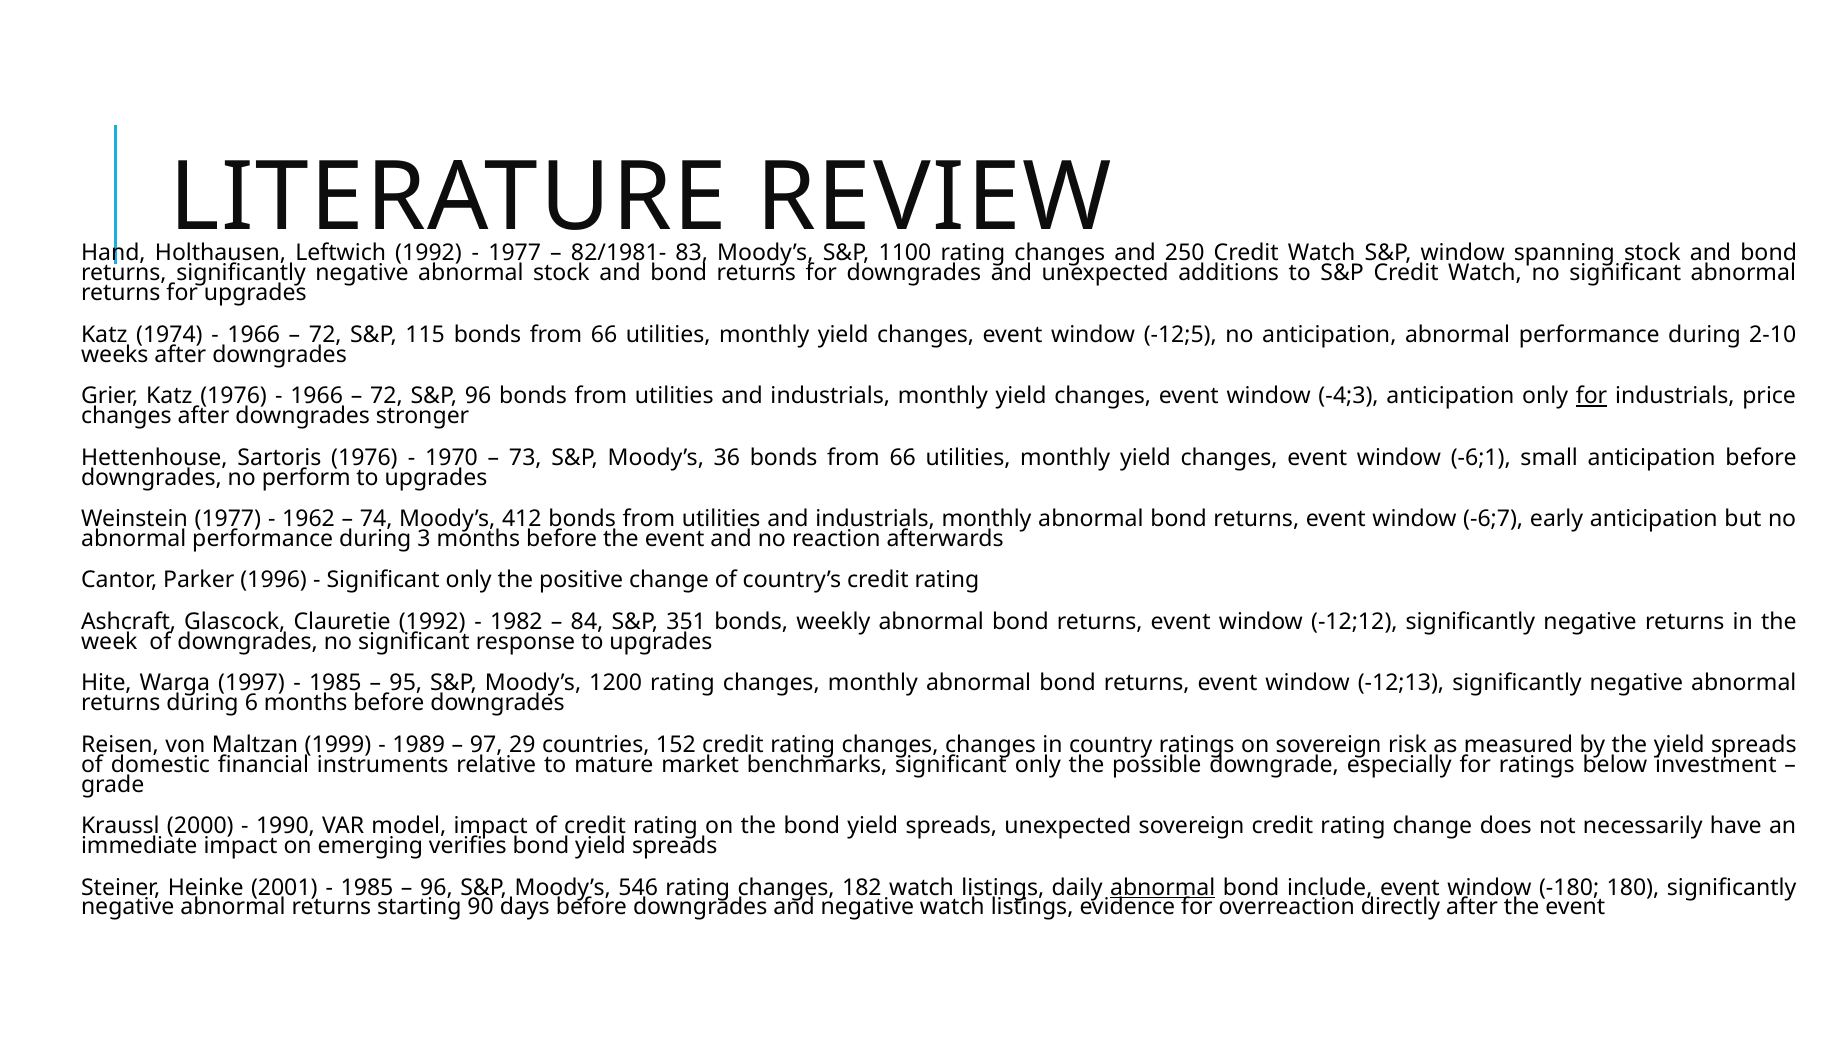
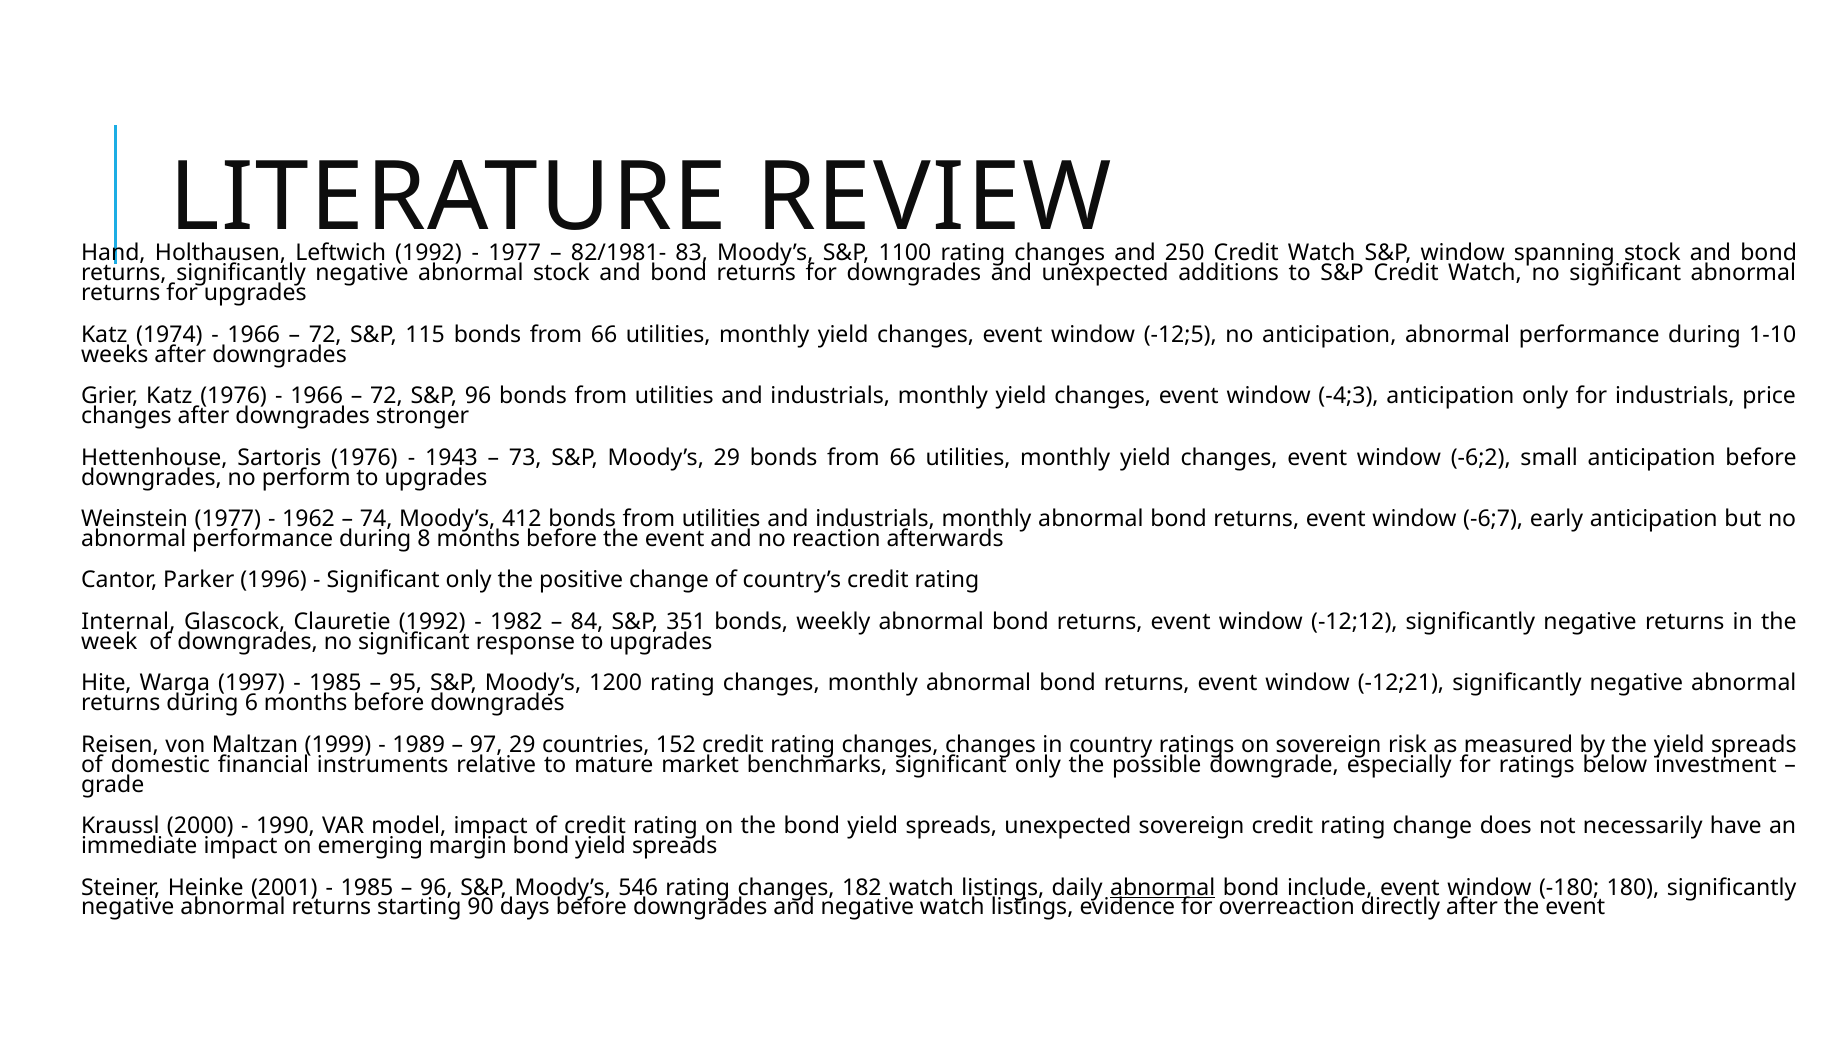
2-10: 2-10 -> 1-10
for at (1592, 396) underline: present -> none
1970: 1970 -> 1943
Moody’s 36: 36 -> 29
-6;1: -6;1 -> -6;2
3: 3 -> 8
Ashcraft: Ashcraft -> Internal
-12;13: -12;13 -> -12;21
verifies: verifies -> margin
